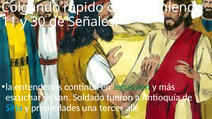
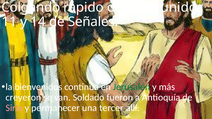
teniendo: teniendo -> reunidos
30: 30 -> 14
entenderéis: entenderéis -> bienvenidos
escuchar: escuchar -> creyeron
Siria colour: light blue -> pink
propiedades: propiedades -> permanecer
